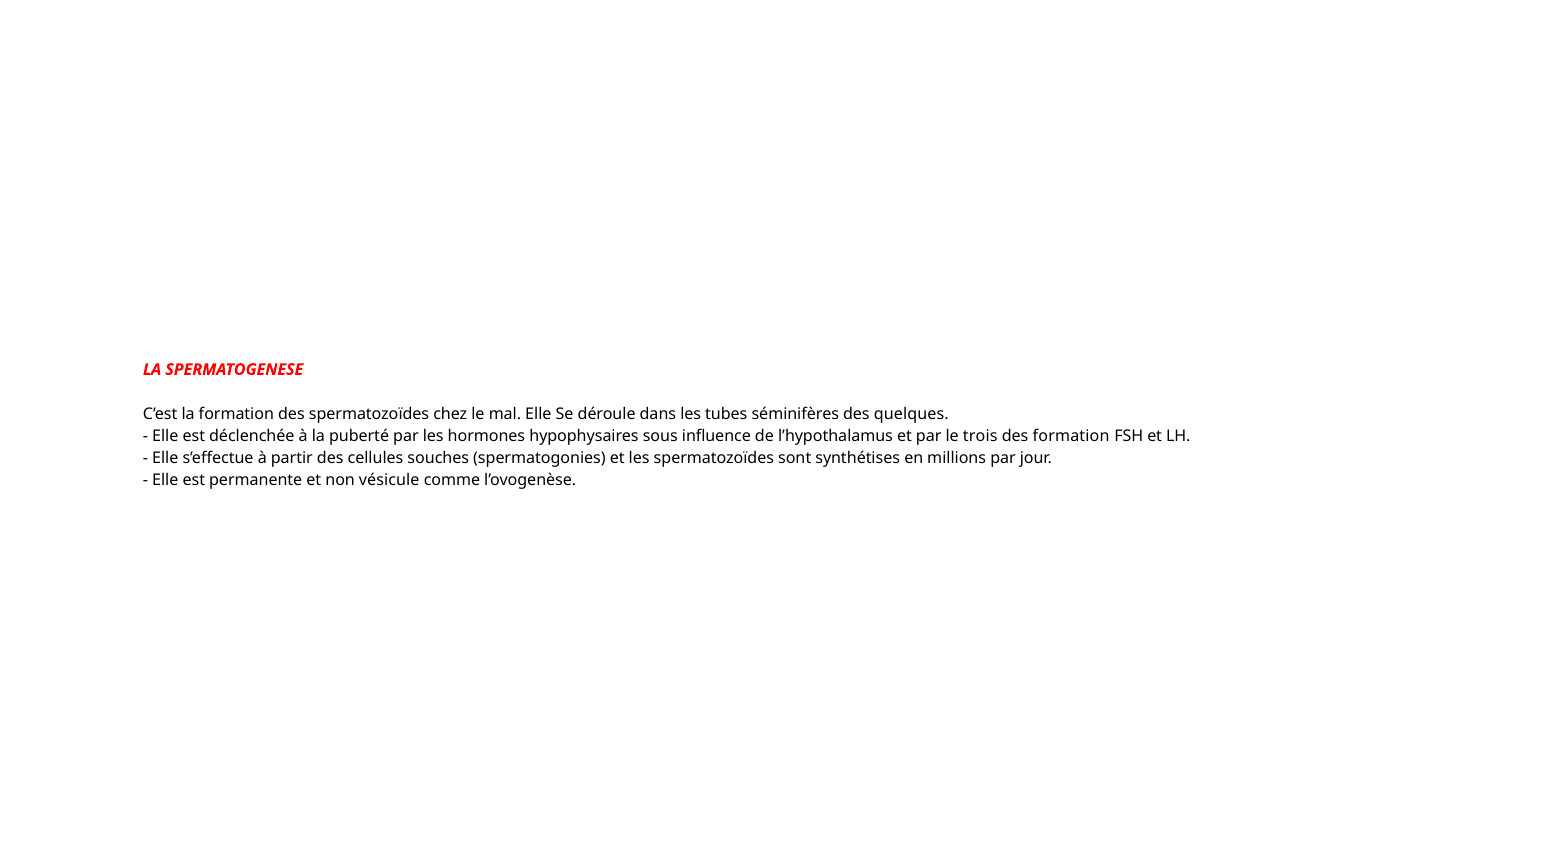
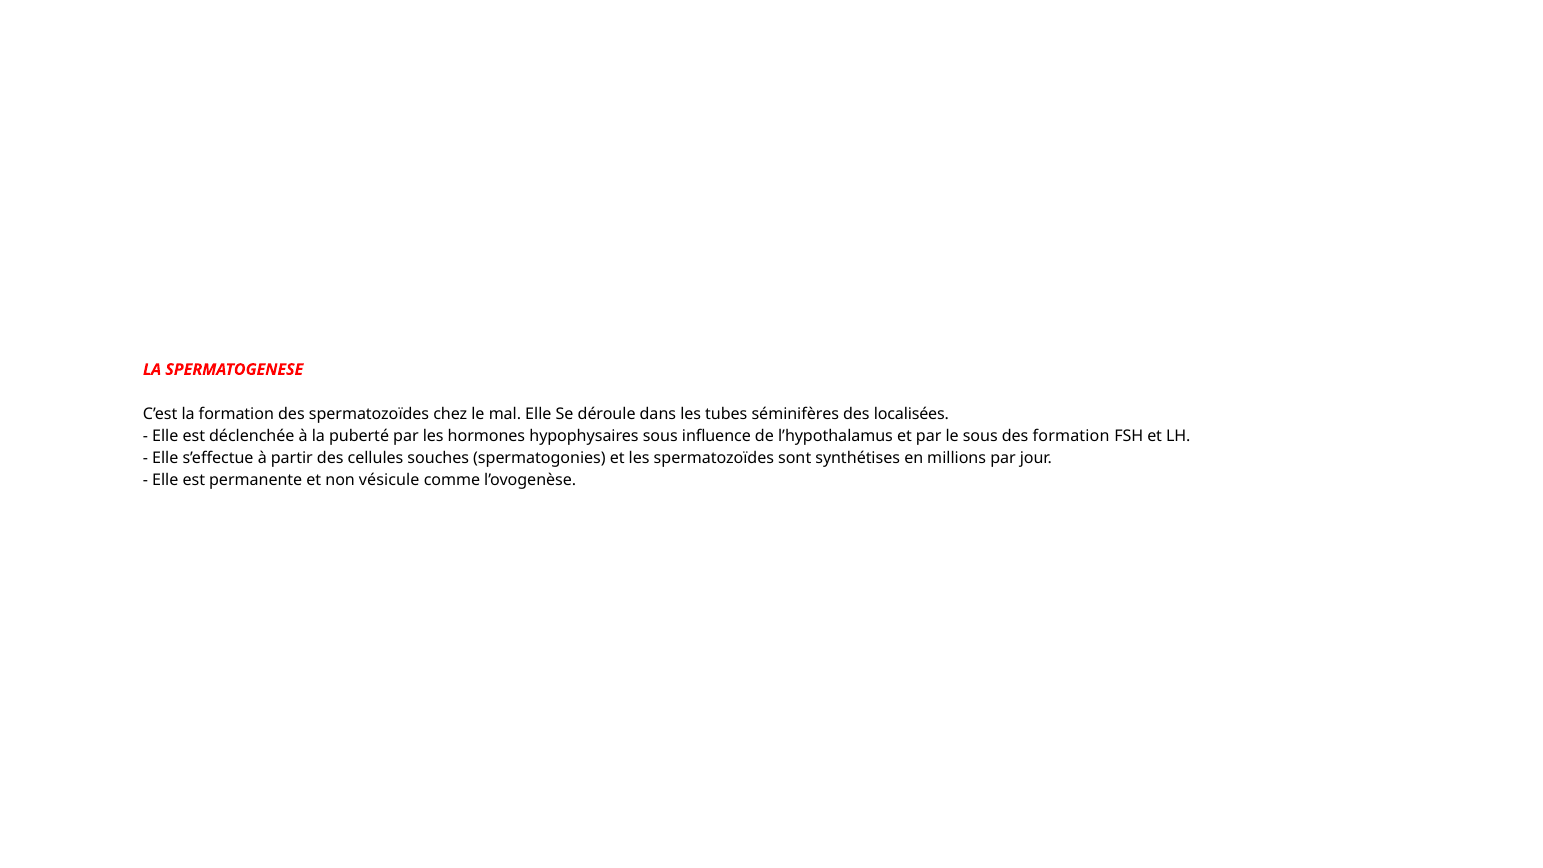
quelques: quelques -> localisées
le trois: trois -> sous
